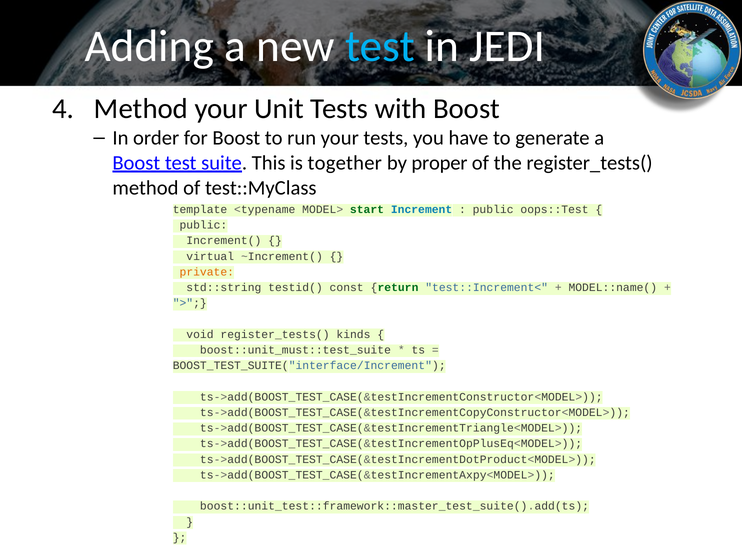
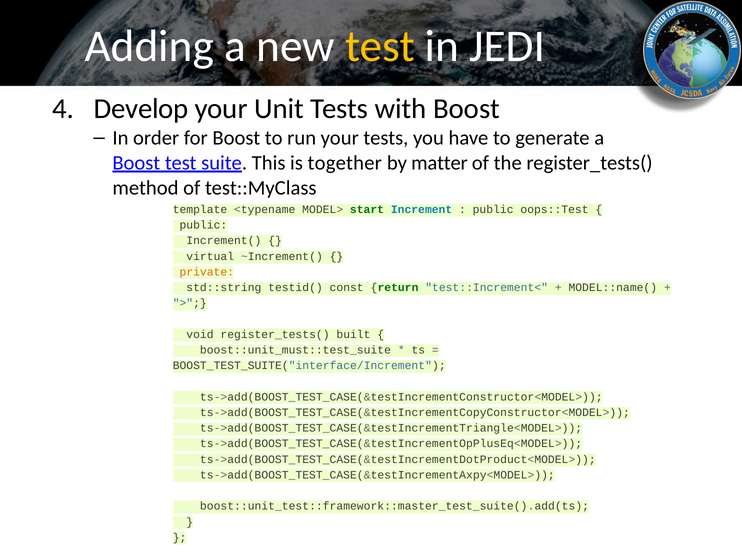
test at (380, 46) colour: light blue -> yellow
Method at (141, 109): Method -> Develop
proper: proper -> matter
kinds: kinds -> built
